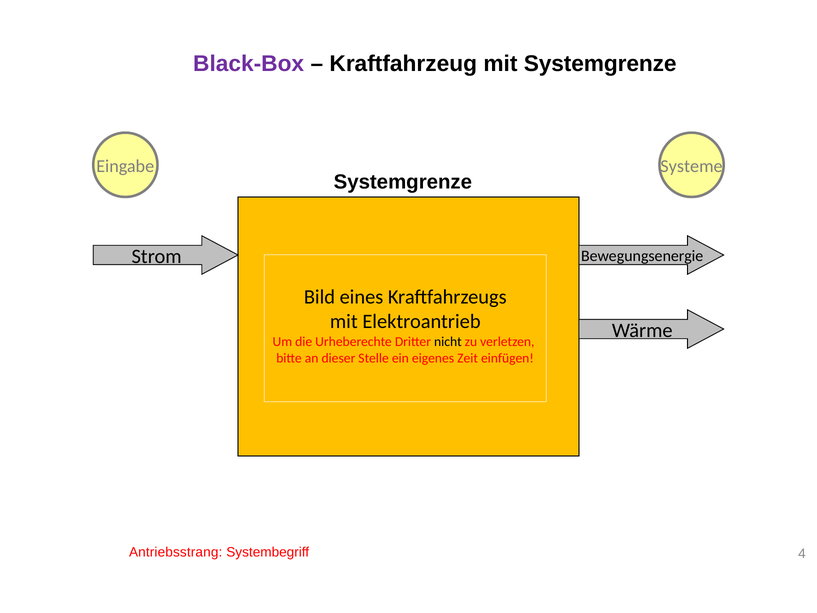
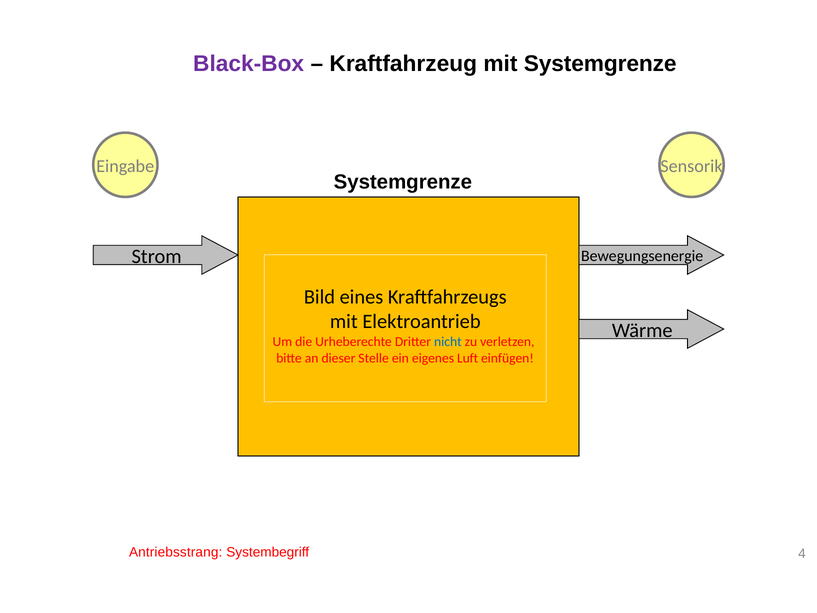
Systeme: Systeme -> Sensorik
nicht colour: black -> blue
Zeit: Zeit -> Luft
